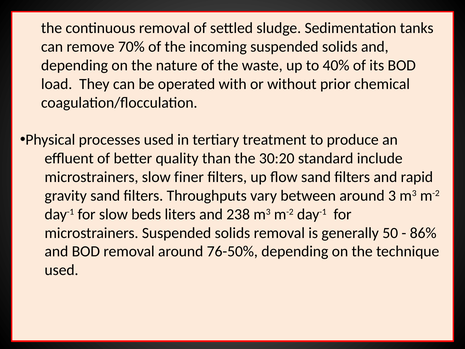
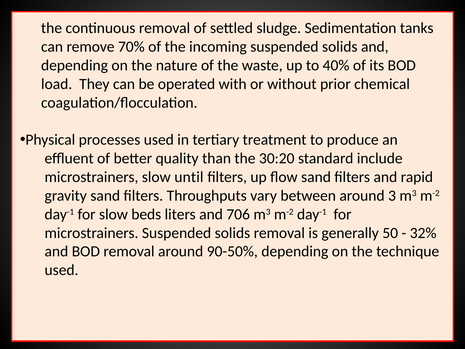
finer: finer -> until
238: 238 -> 706
86%: 86% -> 32%
76-50%: 76-50% -> 90-50%
